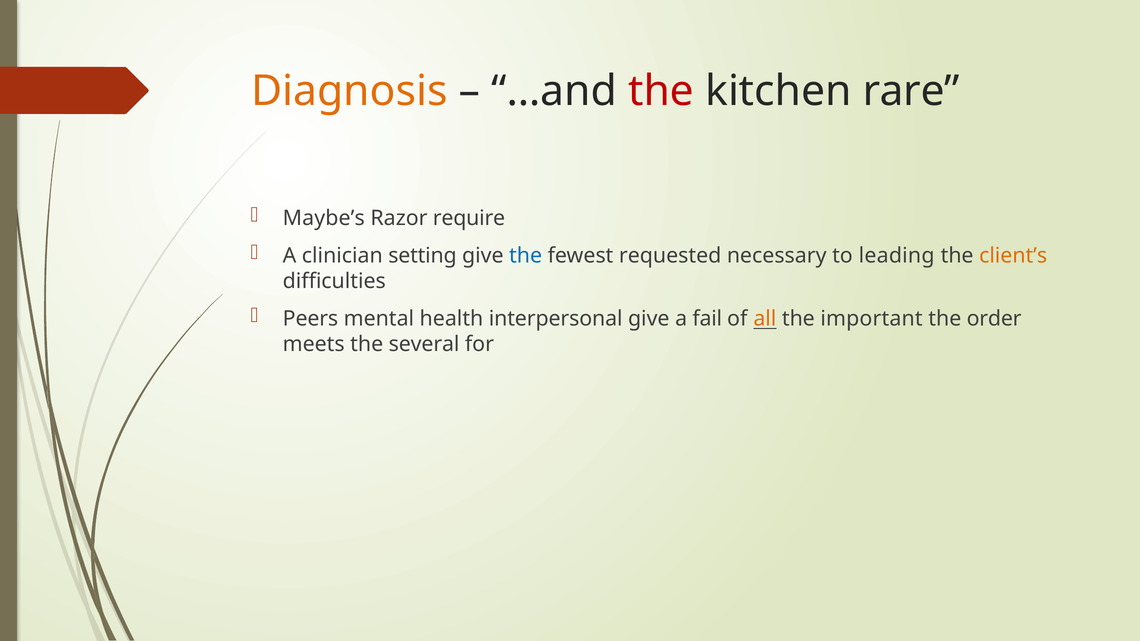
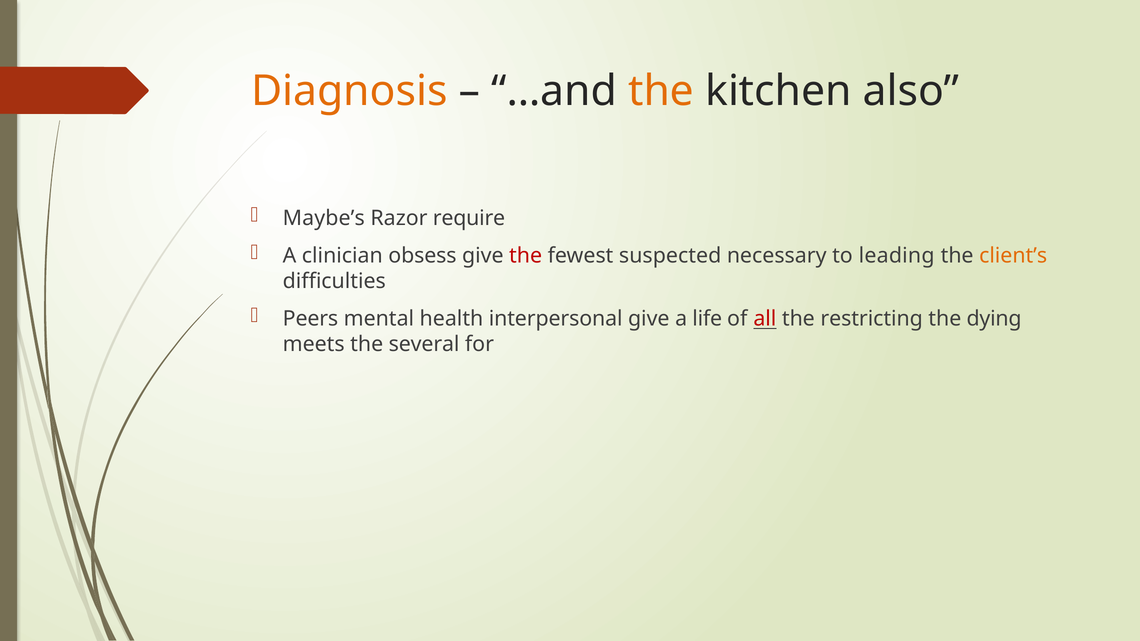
the at (661, 91) colour: red -> orange
rare: rare -> also
setting: setting -> obsess
the at (526, 256) colour: blue -> red
requested: requested -> suspected
fail: fail -> life
all colour: orange -> red
important: important -> restricting
order: order -> dying
